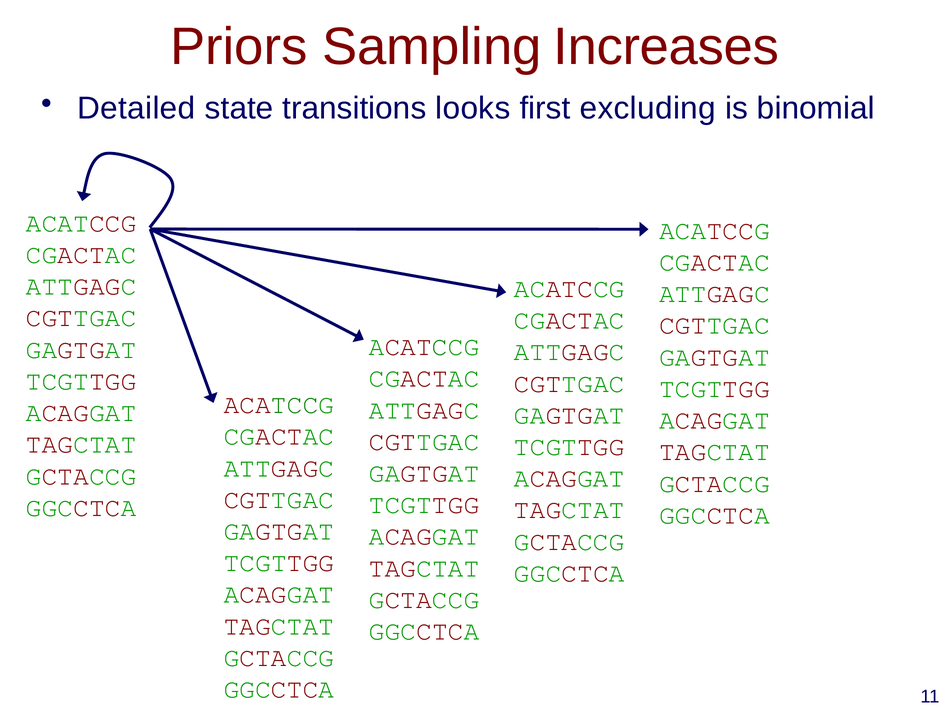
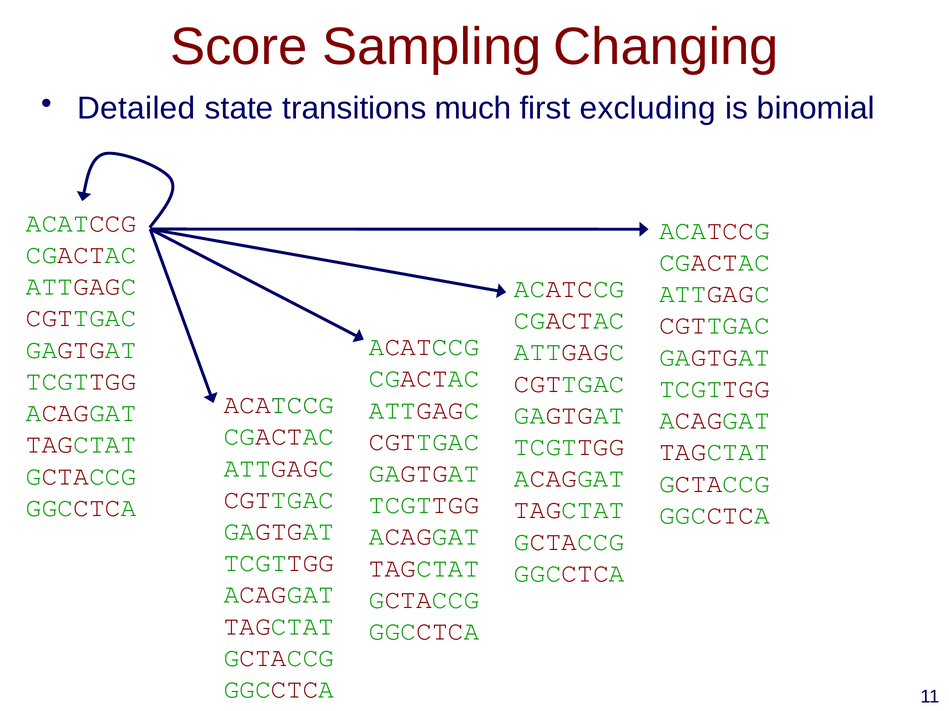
Priors: Priors -> Score
Increases: Increases -> Changing
looks: looks -> much
